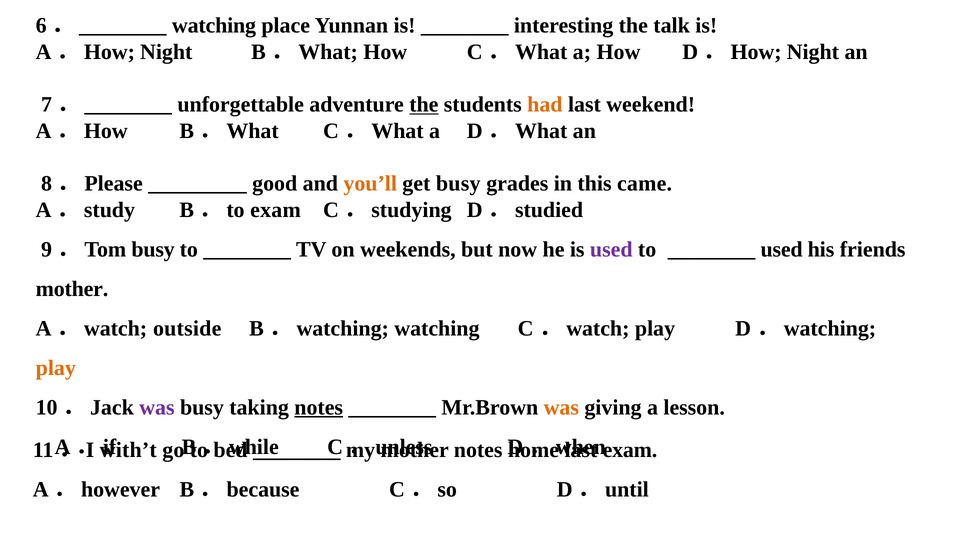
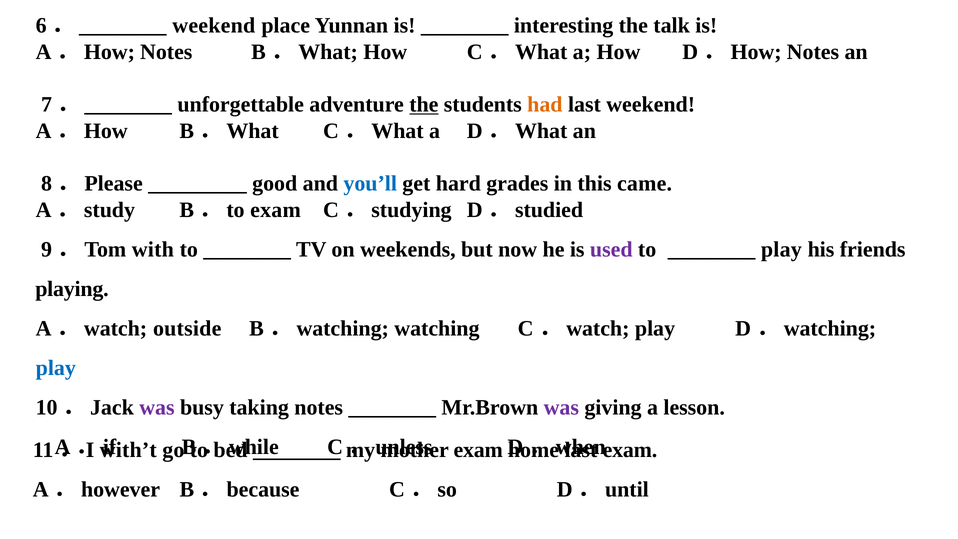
6．________ watching: watching -> weekend
A．How Night: Night -> Notes
D．How Night: Night -> Notes
you’ll colour: orange -> blue
get busy: busy -> hard
9．Tom busy: busy -> with
used at (782, 249): used -> play
mother at (72, 289): mother -> playing
play at (56, 368) colour: orange -> blue
notes at (319, 407) underline: present -> none
was at (561, 407) colour: orange -> purple
notes at (478, 450): notes -> exam
